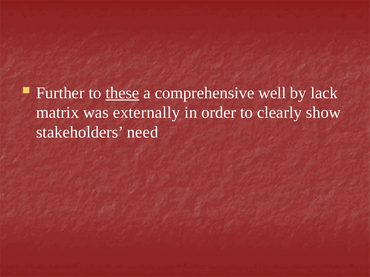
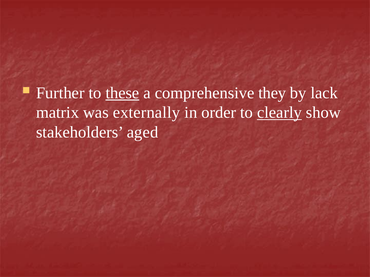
well: well -> they
clearly underline: none -> present
need: need -> aged
